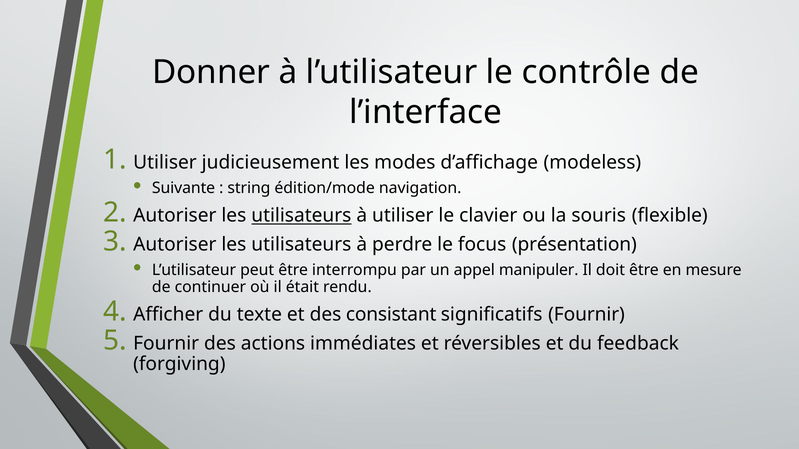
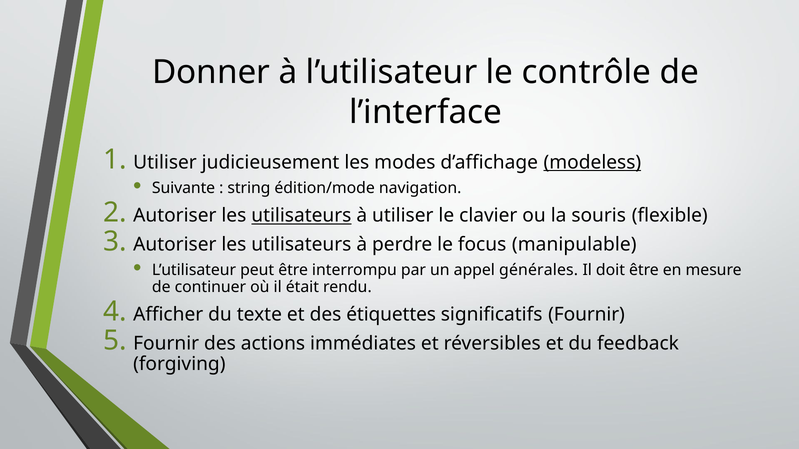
modeless underline: none -> present
présentation: présentation -> manipulable
manipuler: manipuler -> générales
consistant: consistant -> étiquettes
